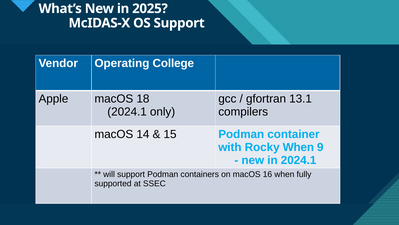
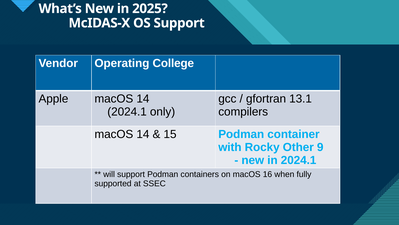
Apple macOS 18: 18 -> 14
Rocky When: When -> Other
